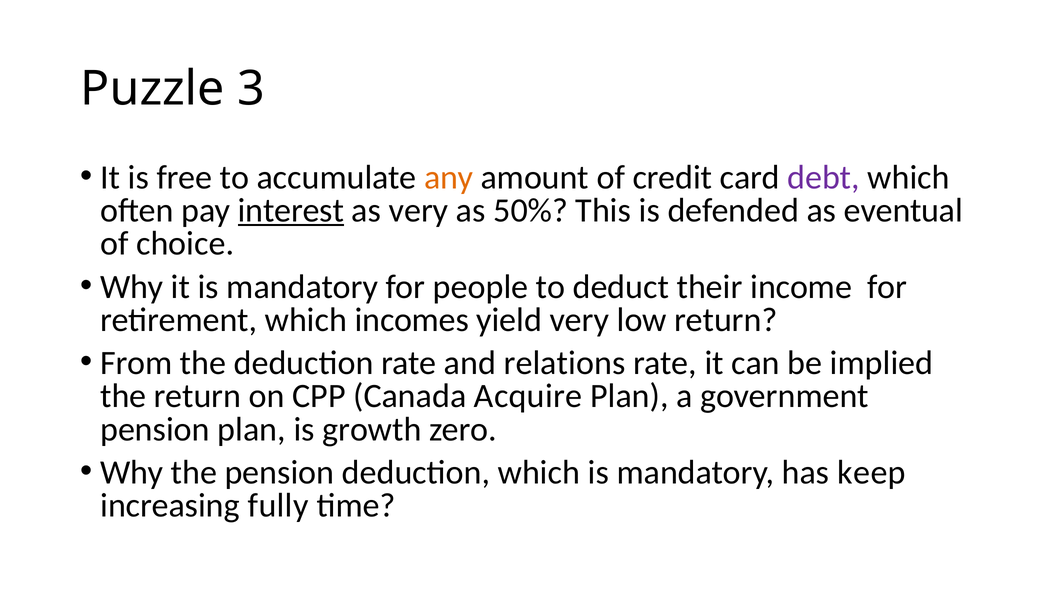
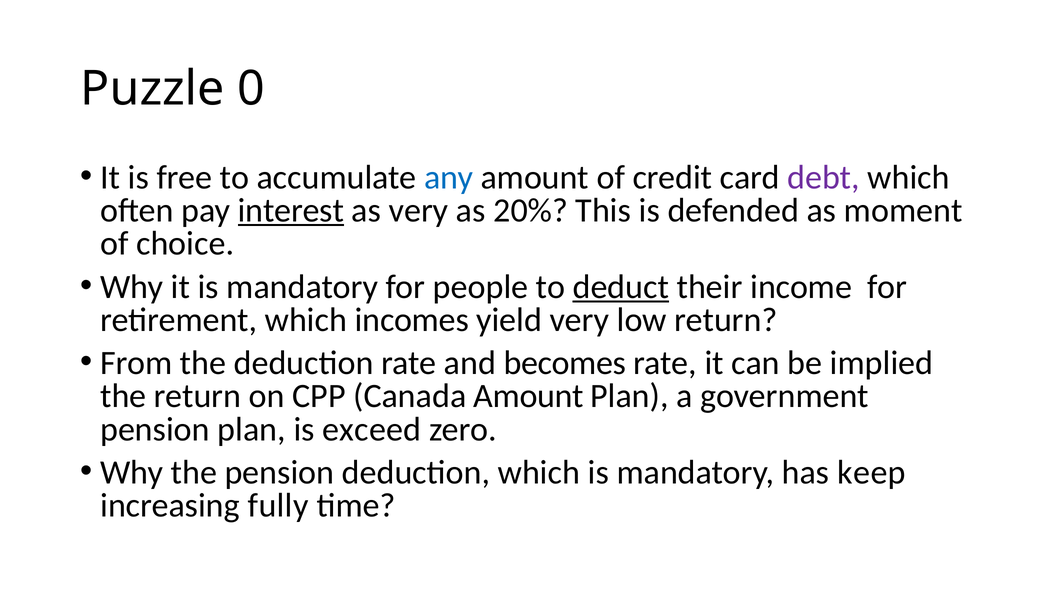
3: 3 -> 0
any colour: orange -> blue
50%: 50% -> 20%
eventual: eventual -> moment
deduct underline: none -> present
relations: relations -> becomes
Canada Acquire: Acquire -> Amount
growth: growth -> exceed
